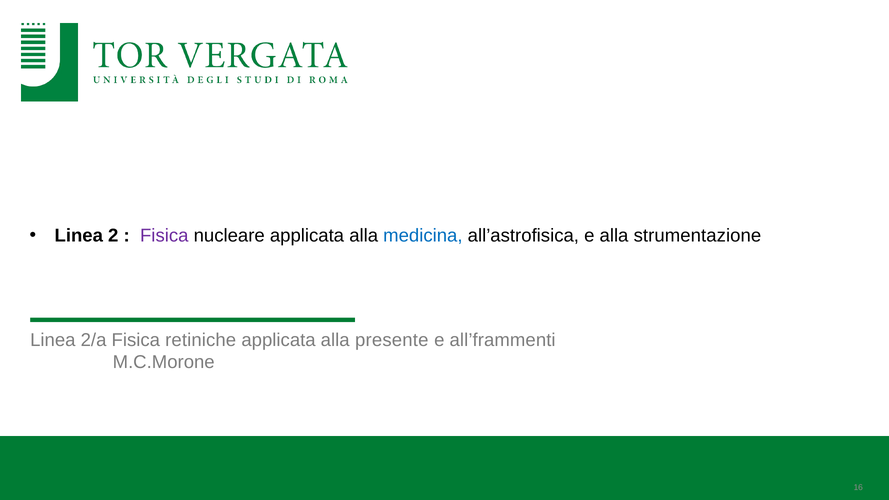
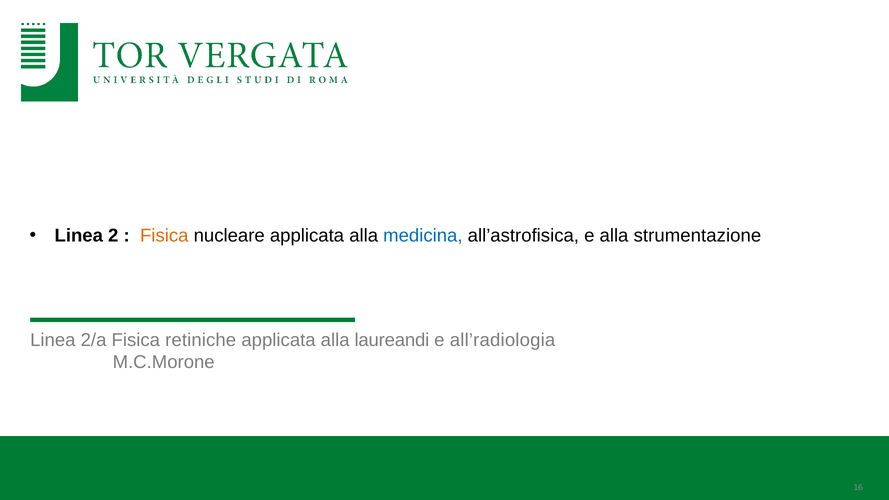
Fisica at (164, 236) colour: purple -> orange
presente: presente -> laureandi
all’frammenti: all’frammenti -> all’radiologia
